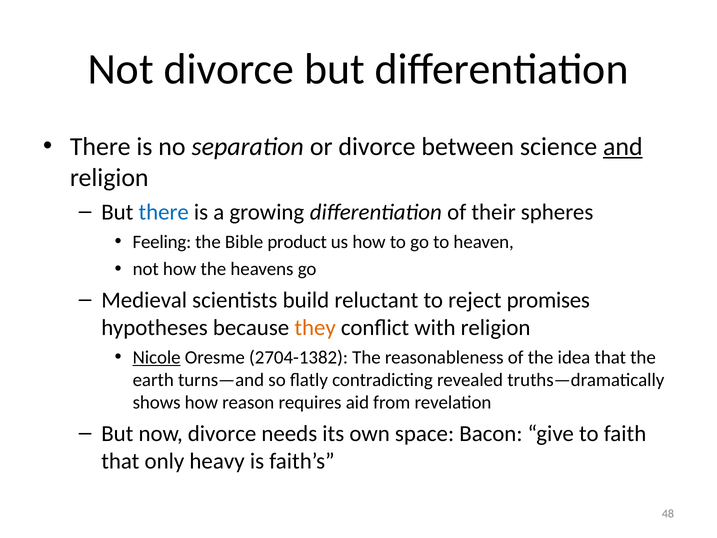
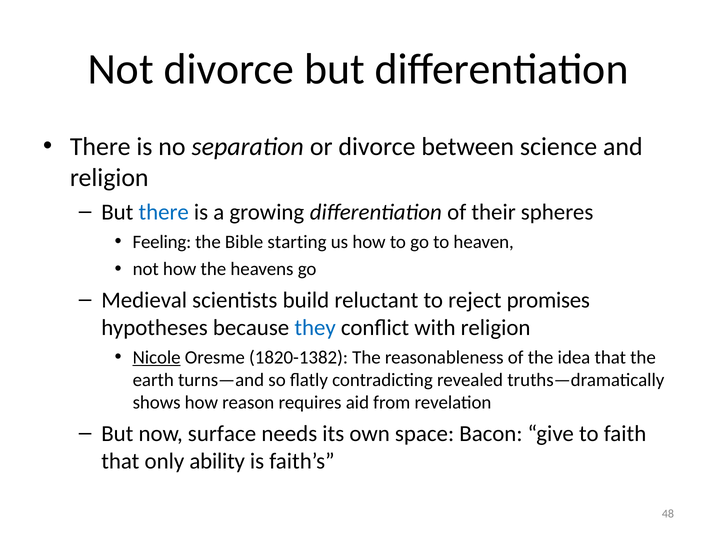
and underline: present -> none
product: product -> starting
they colour: orange -> blue
2704-1382: 2704-1382 -> 1820-1382
now divorce: divorce -> surface
heavy: heavy -> ability
